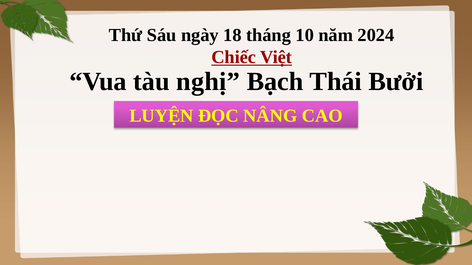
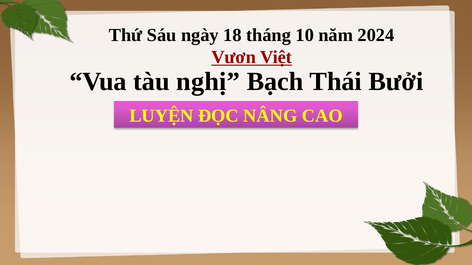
Chiếc: Chiếc -> Vươn
